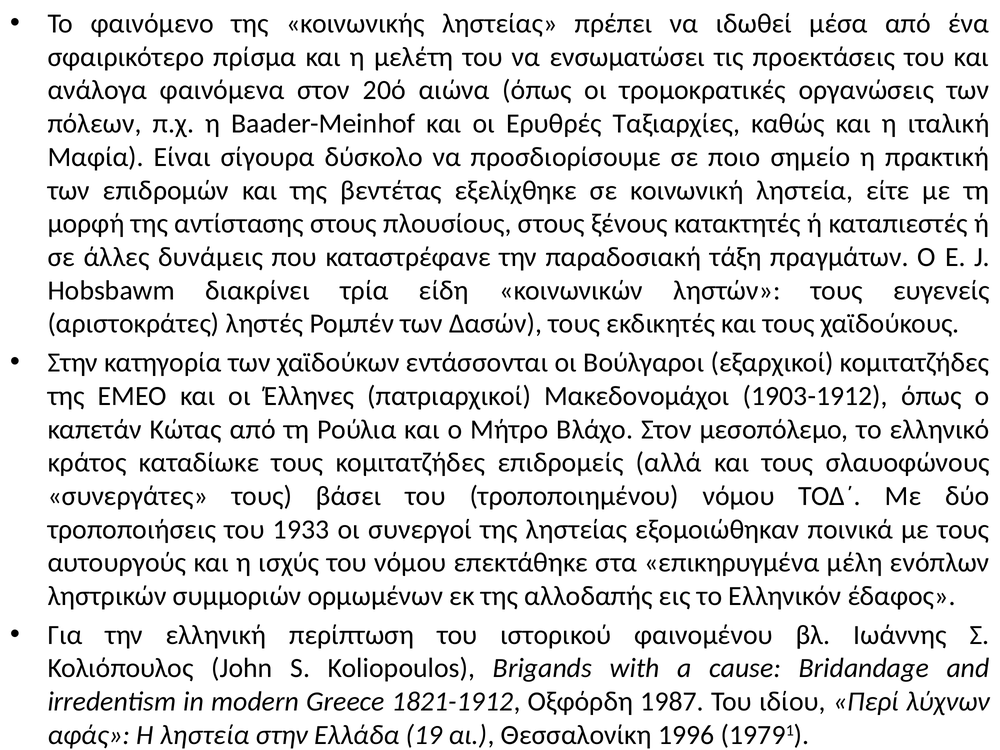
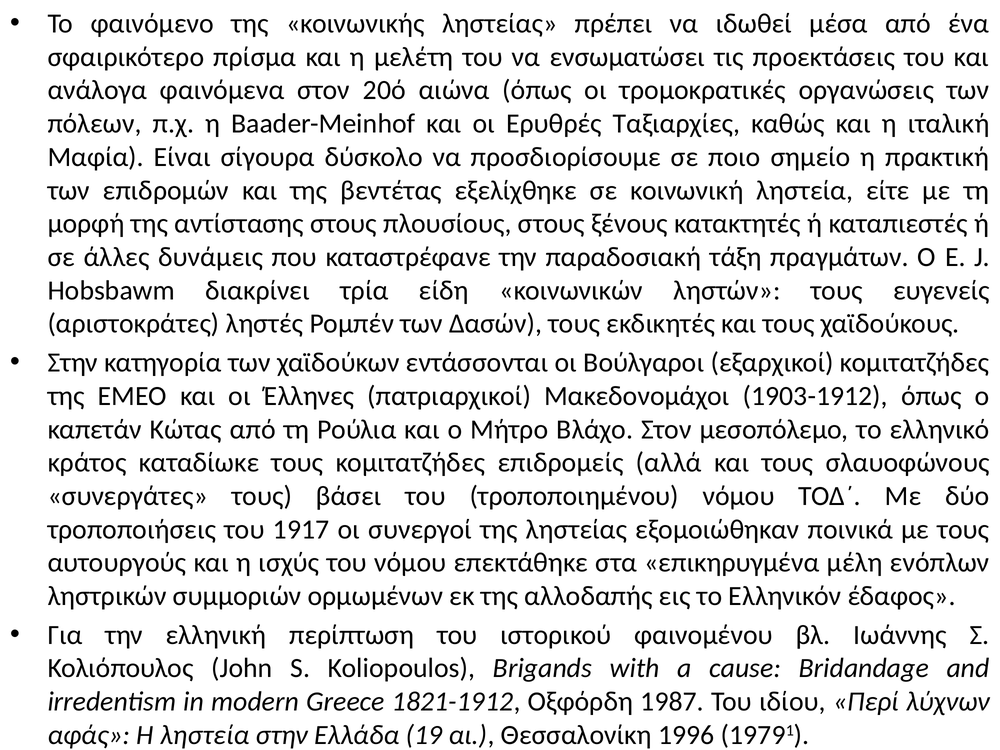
1933: 1933 -> 1917
